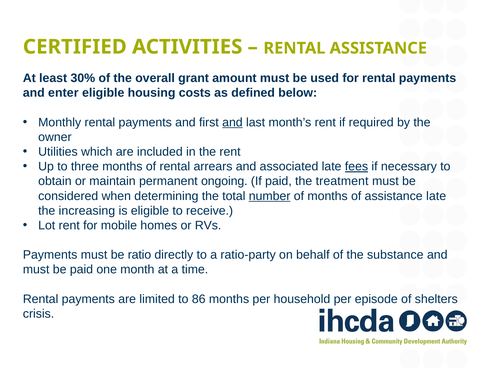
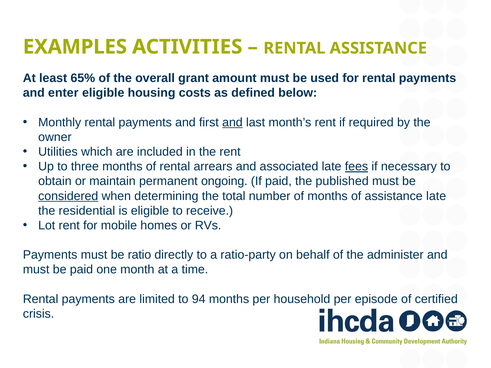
CERTIFIED: CERTIFIED -> EXAMPLES
30%: 30% -> 65%
treatment: treatment -> published
considered underline: none -> present
number underline: present -> none
increasing: increasing -> residential
substance: substance -> administer
86: 86 -> 94
shelters: shelters -> certified
